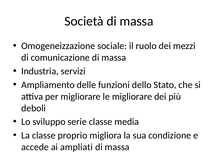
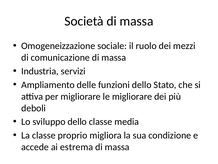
sviluppo serie: serie -> dello
ampliati: ampliati -> estrema
